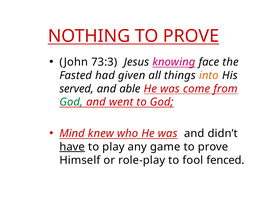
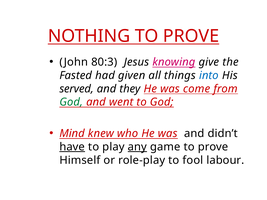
73:3: 73:3 -> 80:3
face: face -> give
into colour: orange -> blue
able: able -> they
any underline: none -> present
fenced: fenced -> labour
